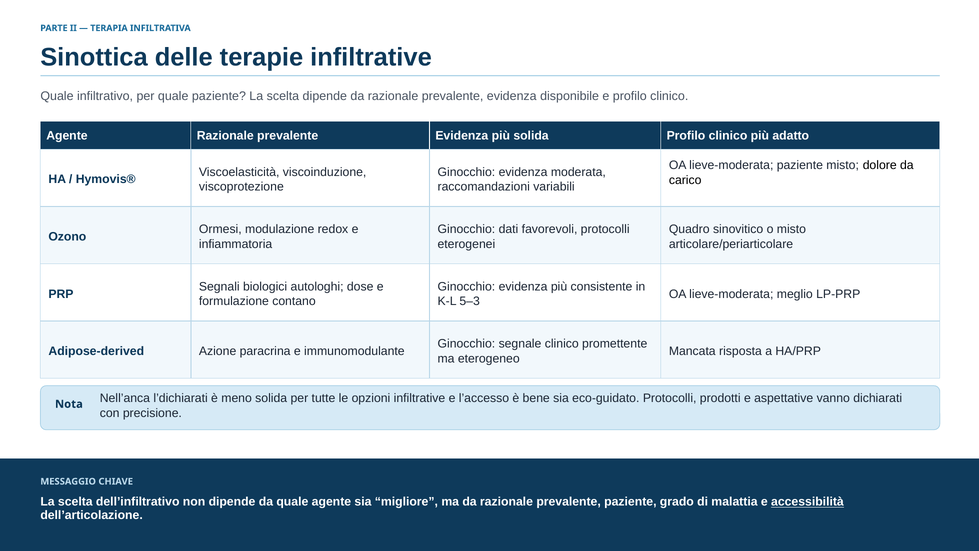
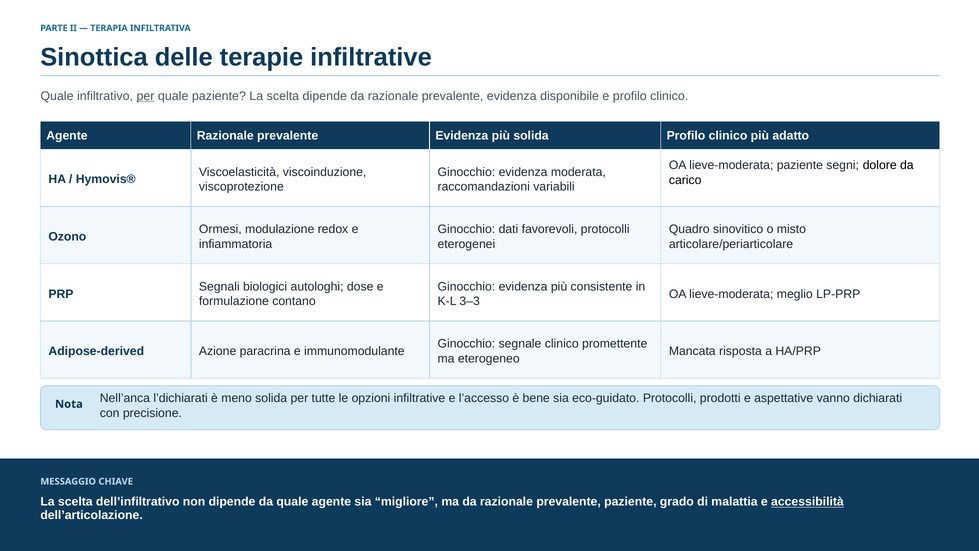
per at (146, 96) underline: none -> present
paziente misto: misto -> segni
5–3: 5–3 -> 3–3
